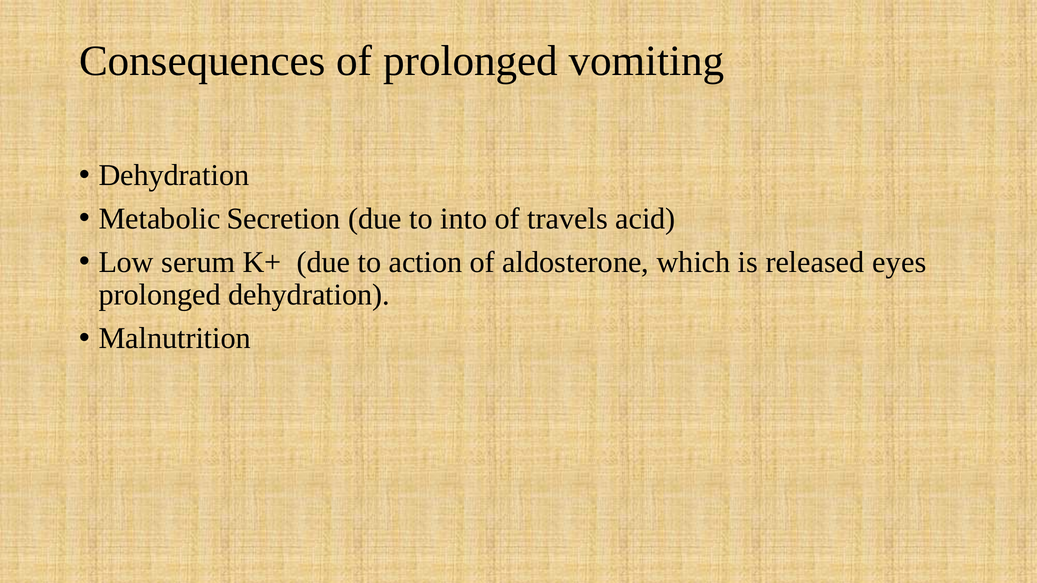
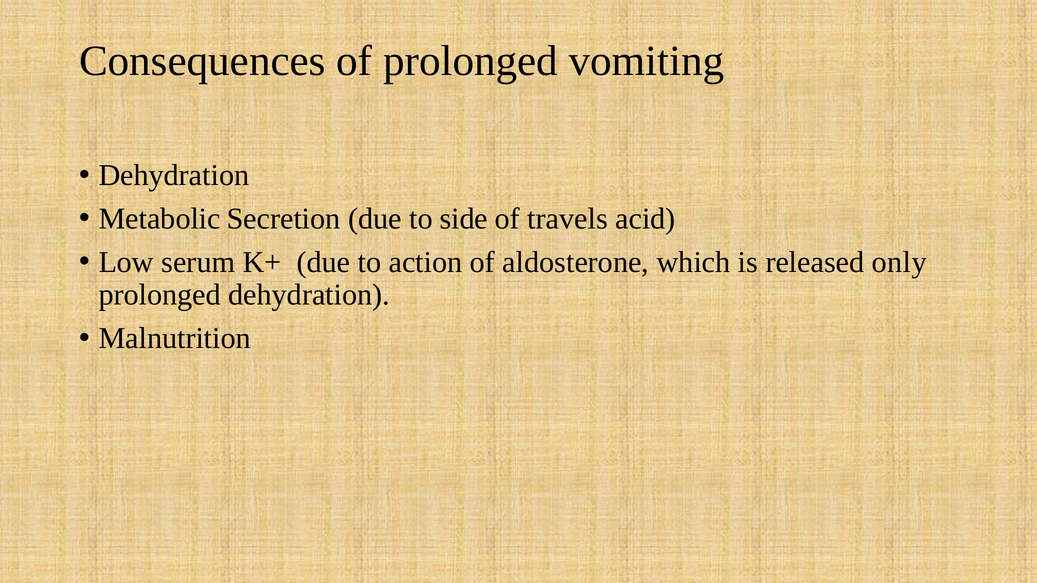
into: into -> side
eyes: eyes -> only
